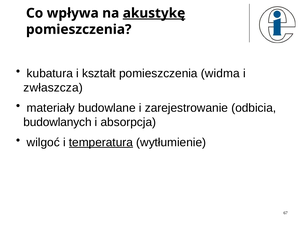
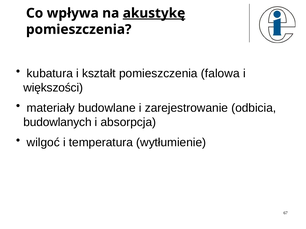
widma: widma -> falowa
zwłaszcza: zwłaszcza -> większości
temperatura underline: present -> none
